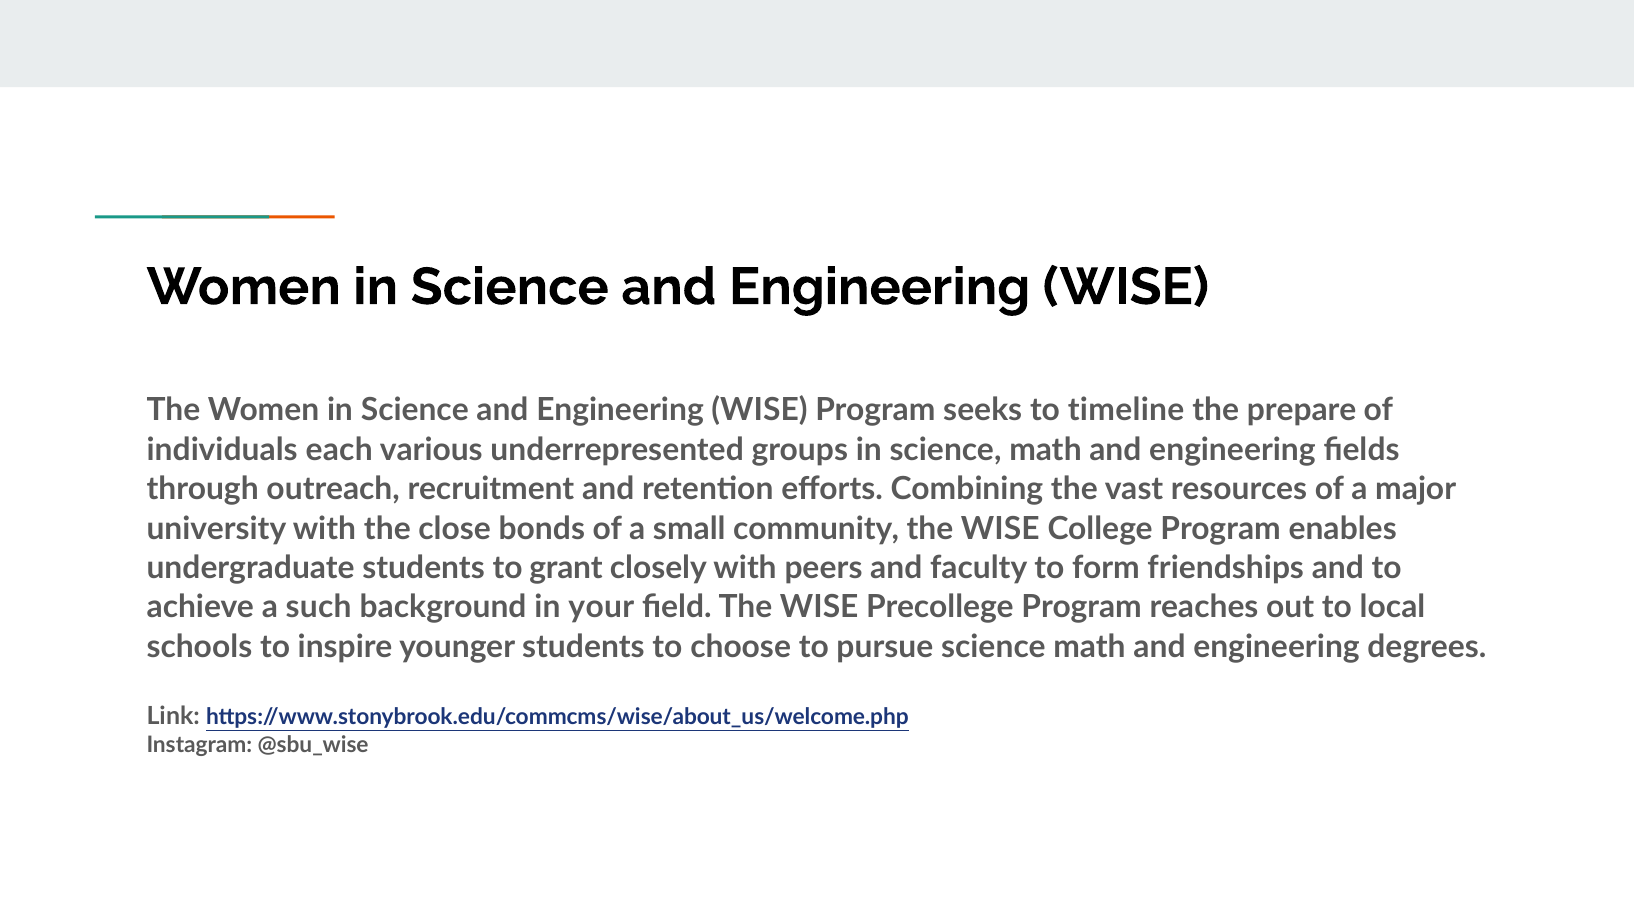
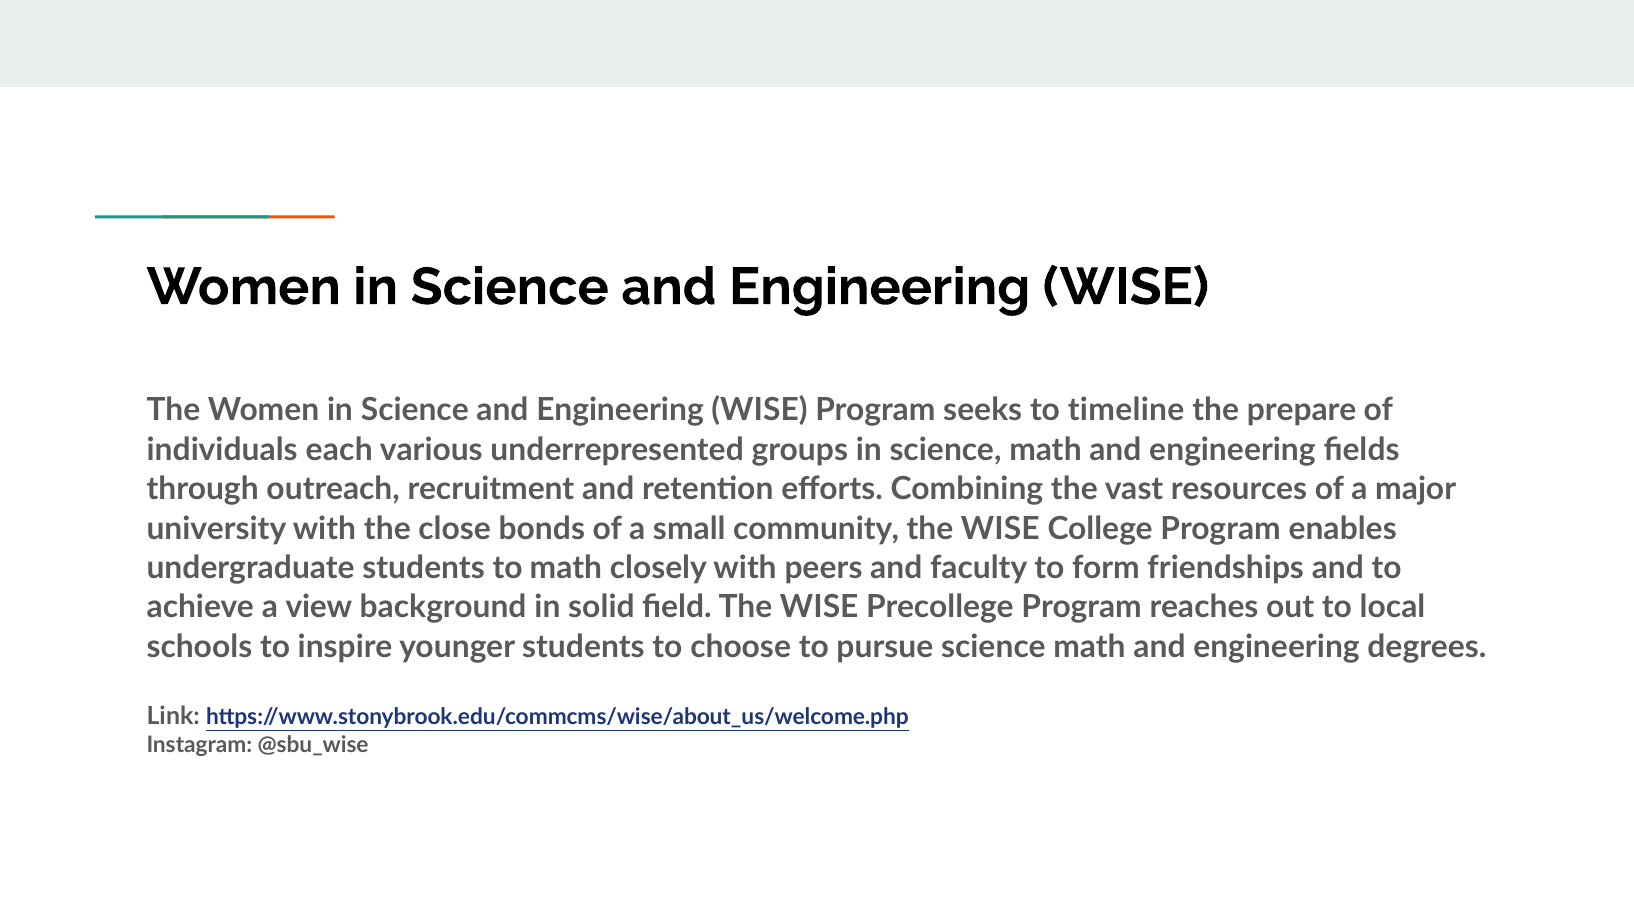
to grant: grant -> math
such: such -> view
your: your -> solid
